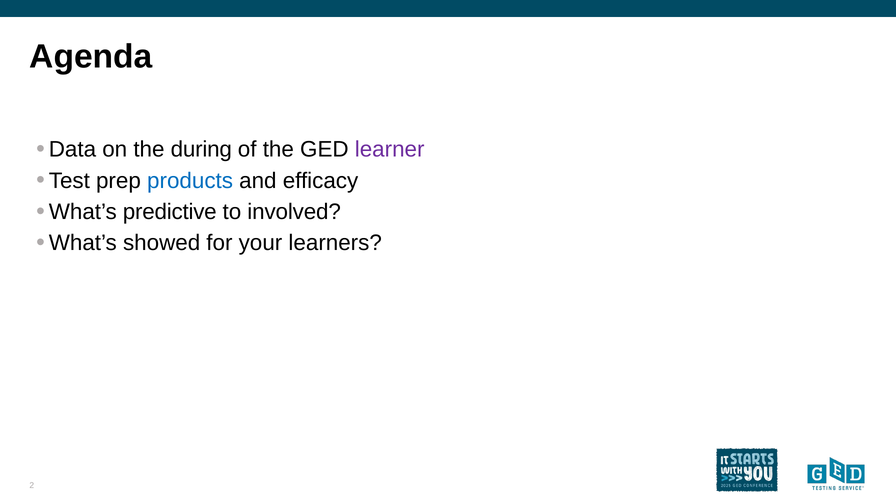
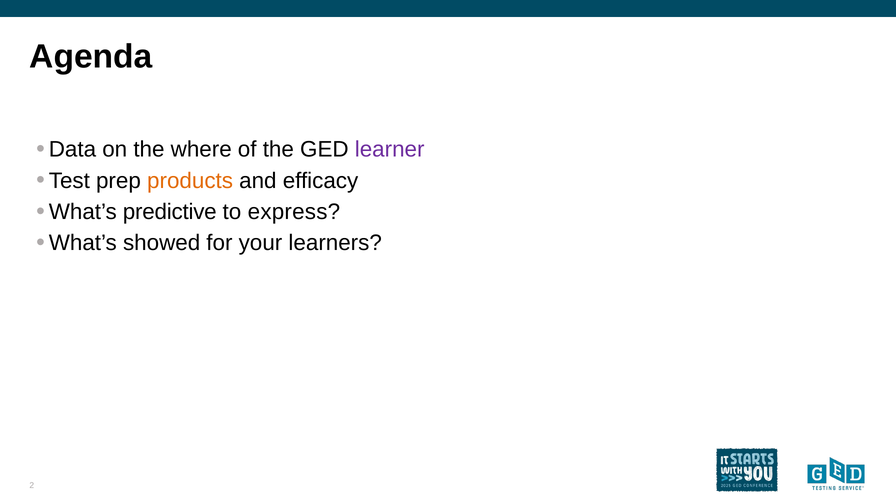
during: during -> where
products colour: blue -> orange
involved: involved -> express
